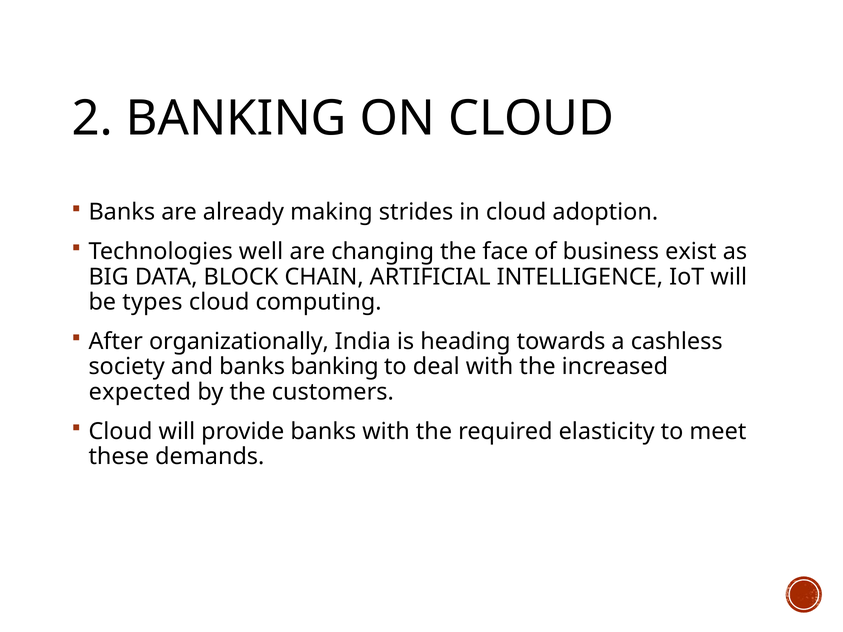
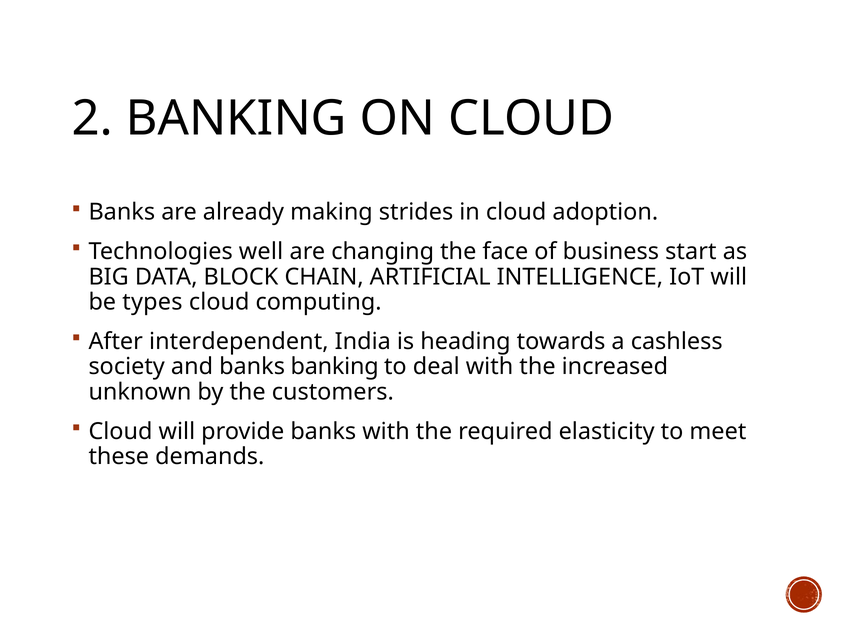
exist: exist -> start
organizationally: organizationally -> interdependent
expected: expected -> unknown
